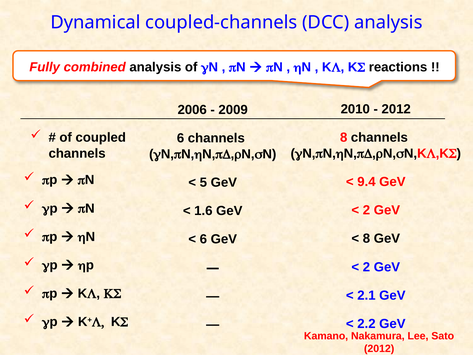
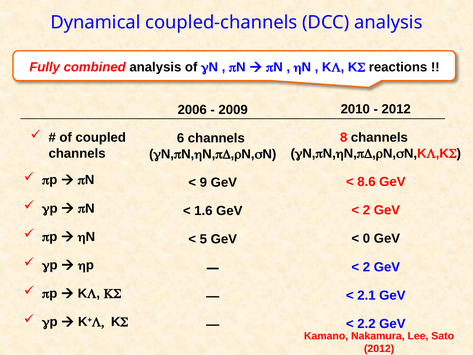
9.4: 9.4 -> 8.6
5: 5 -> 9
8 at (366, 238): 8 -> 0
6 at (203, 239): 6 -> 5
